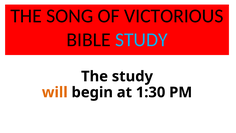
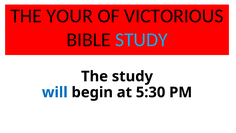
SONG: SONG -> YOUR
will colour: orange -> blue
1:30: 1:30 -> 5:30
